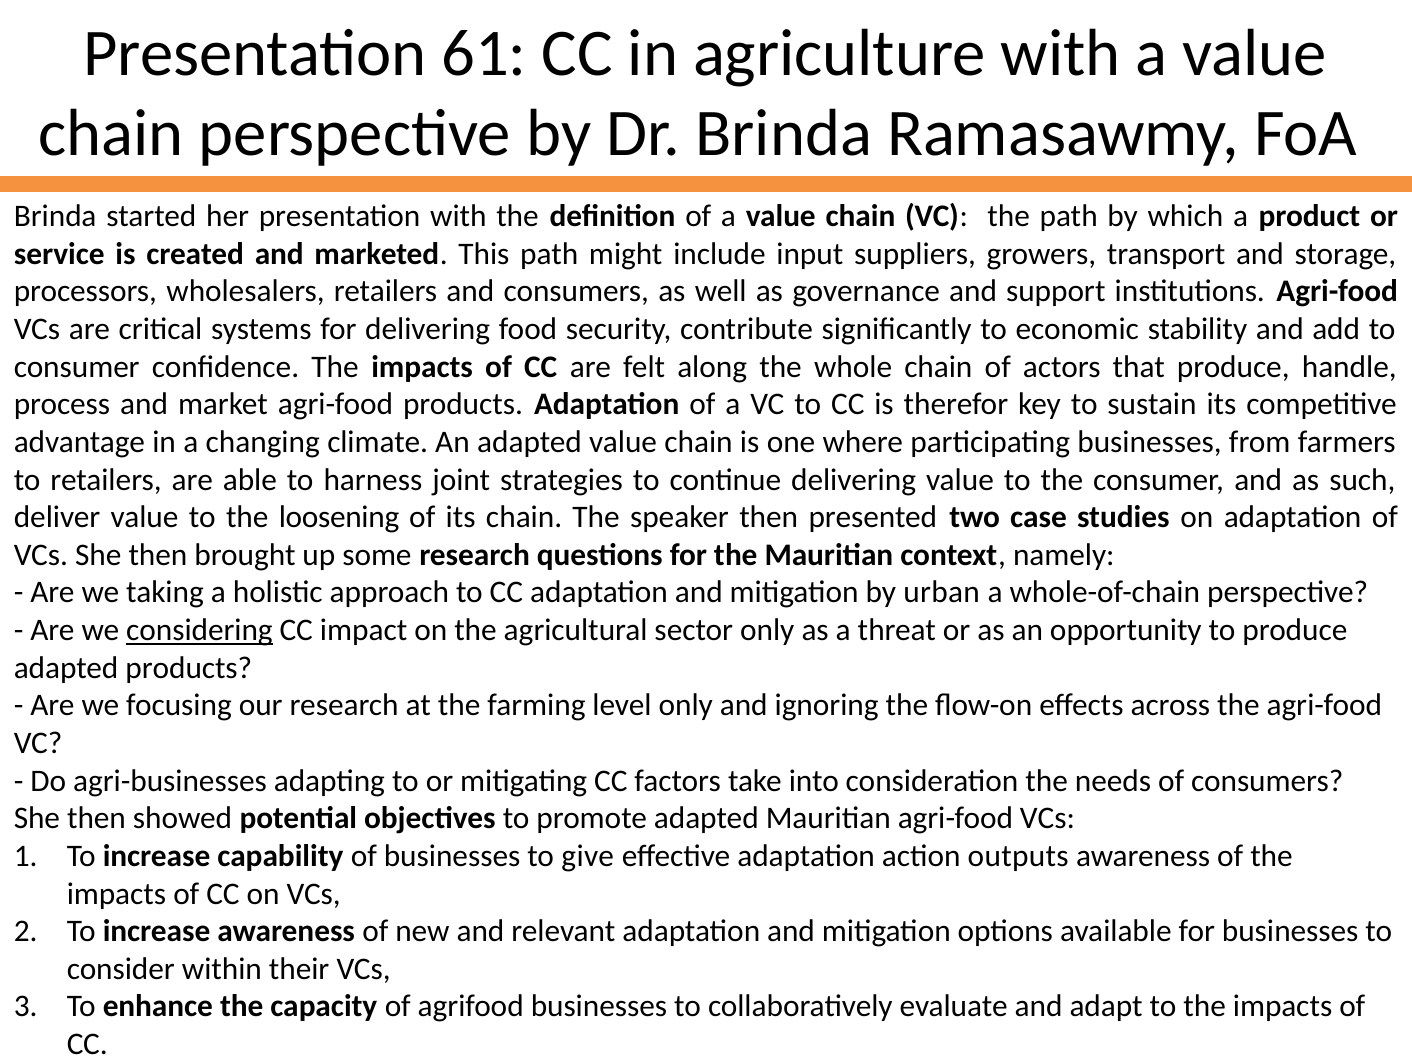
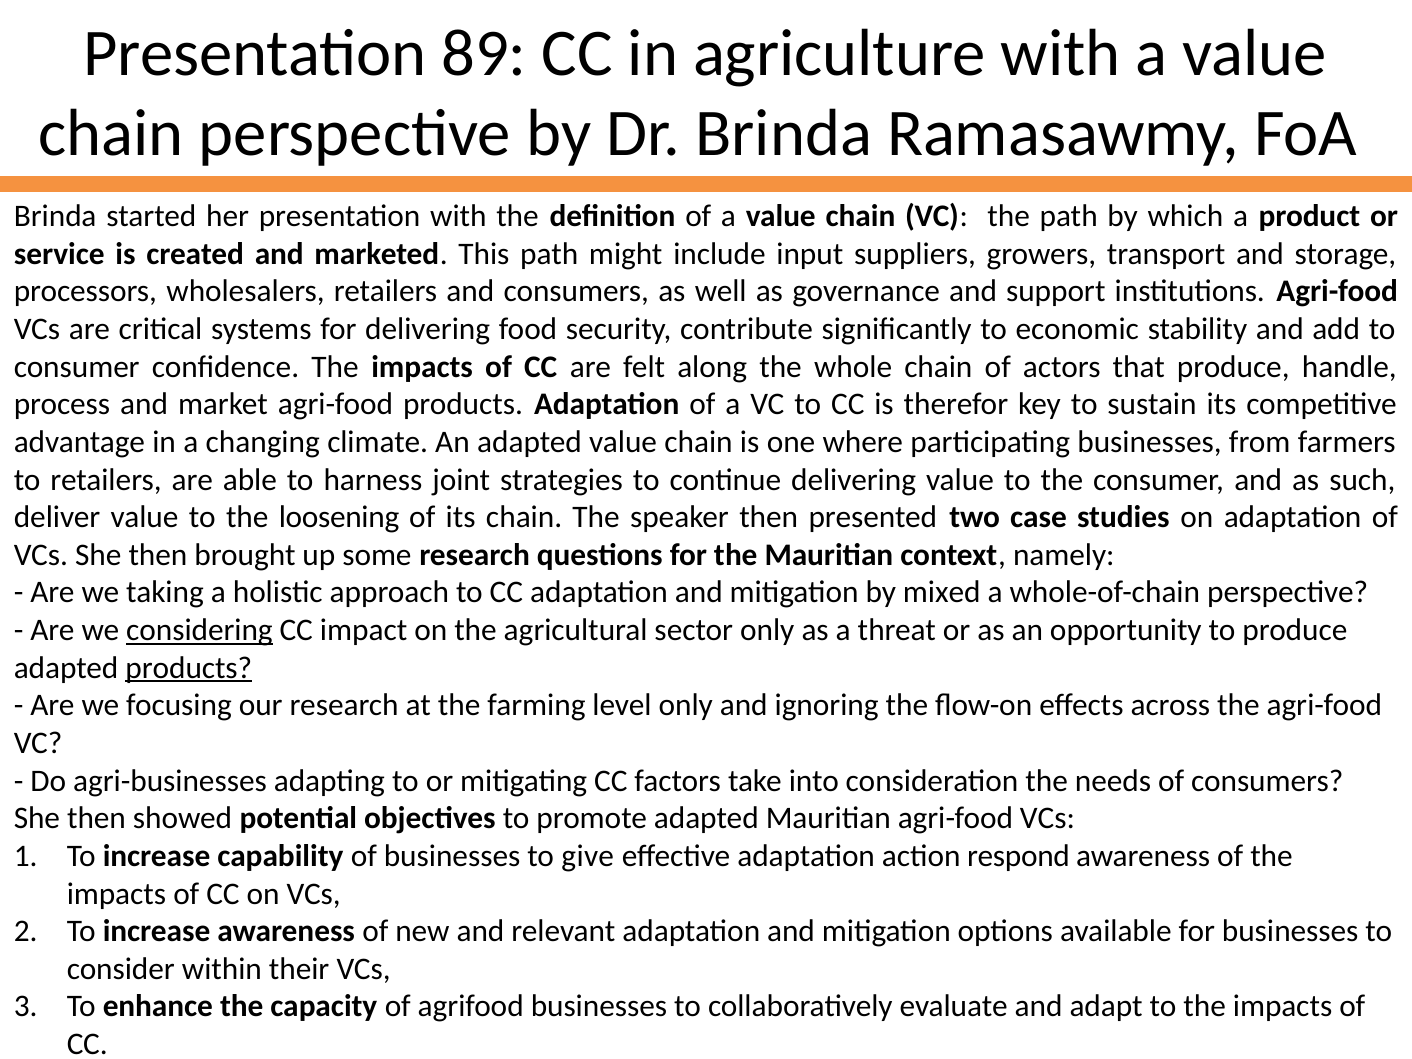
61: 61 -> 89
urban: urban -> mixed
products at (189, 668) underline: none -> present
outputs: outputs -> respond
